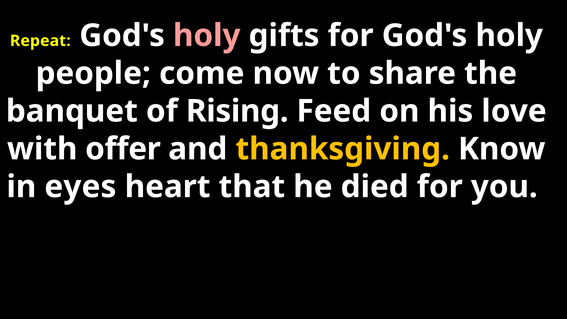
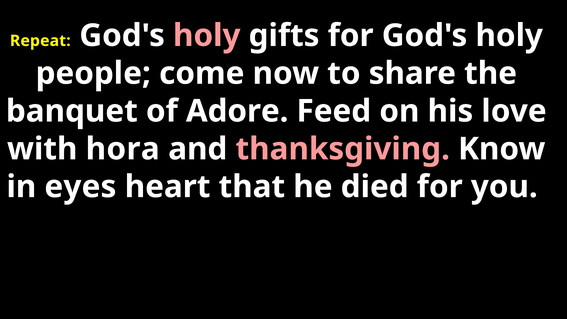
Rising: Rising -> Adore
offer: offer -> hora
thanksgiving colour: yellow -> pink
